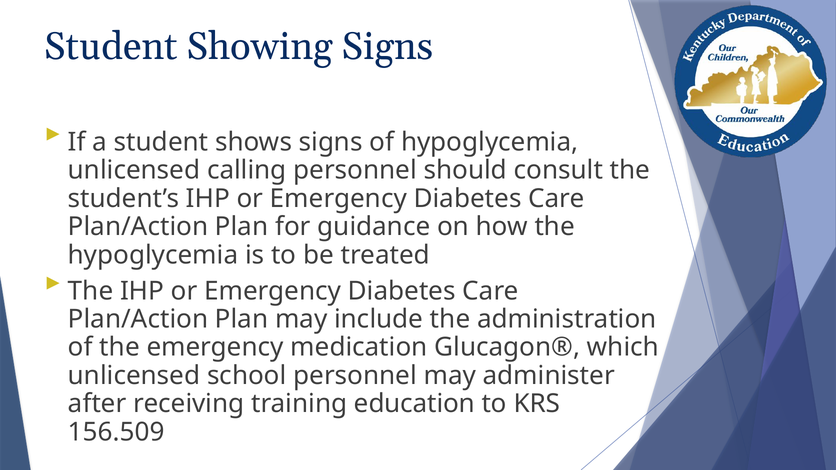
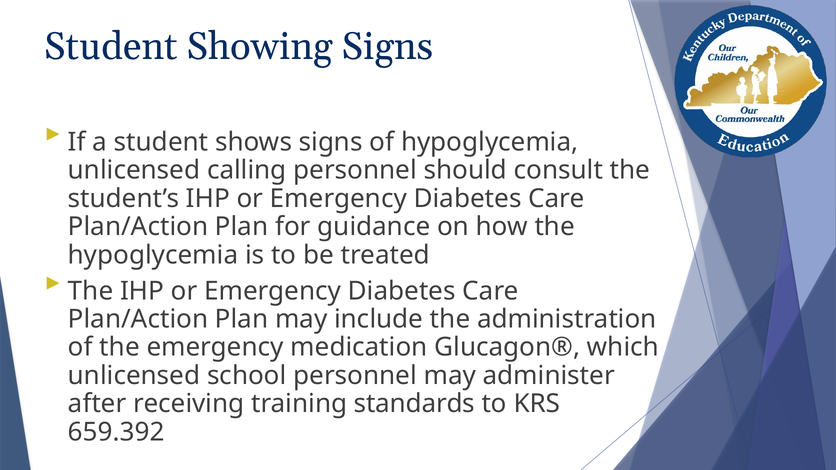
education: education -> standards
156.509: 156.509 -> 659.392
